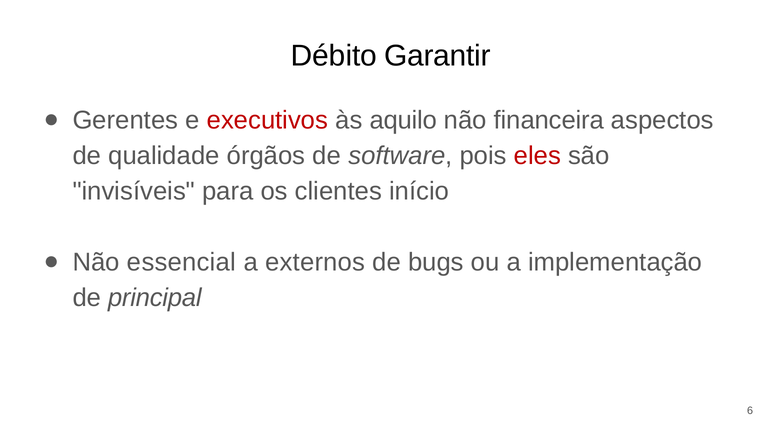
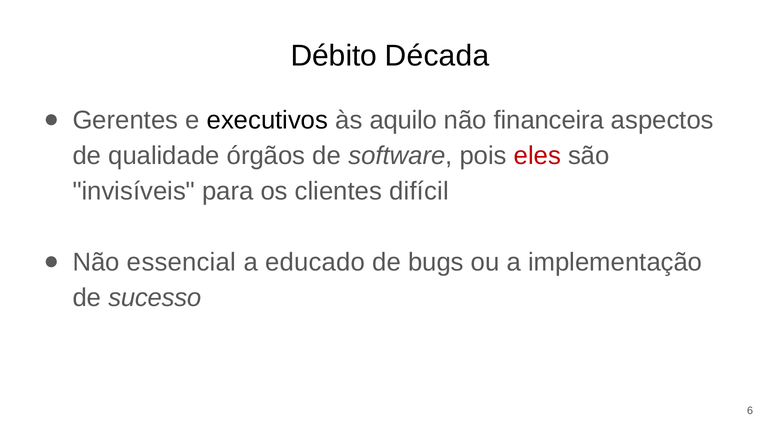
Garantir: Garantir -> Década
executivos colour: red -> black
início: início -> difícil
externos: externos -> educado
principal: principal -> sucesso
